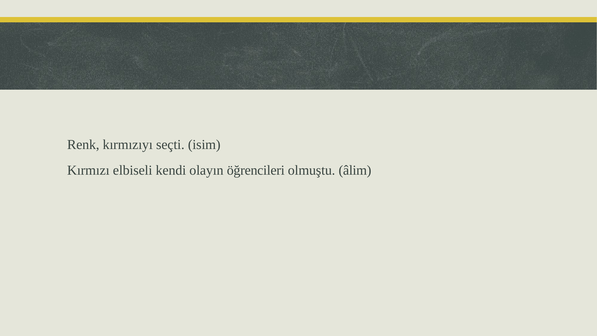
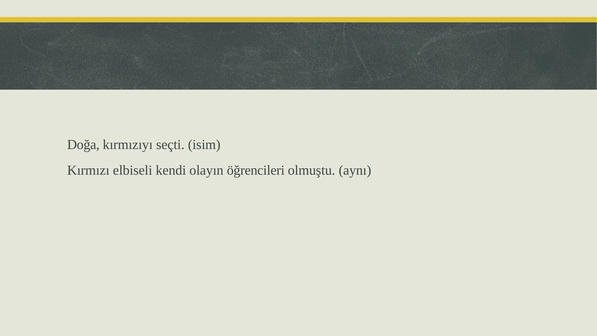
Renk: Renk -> Doğa
âlim: âlim -> aynı
